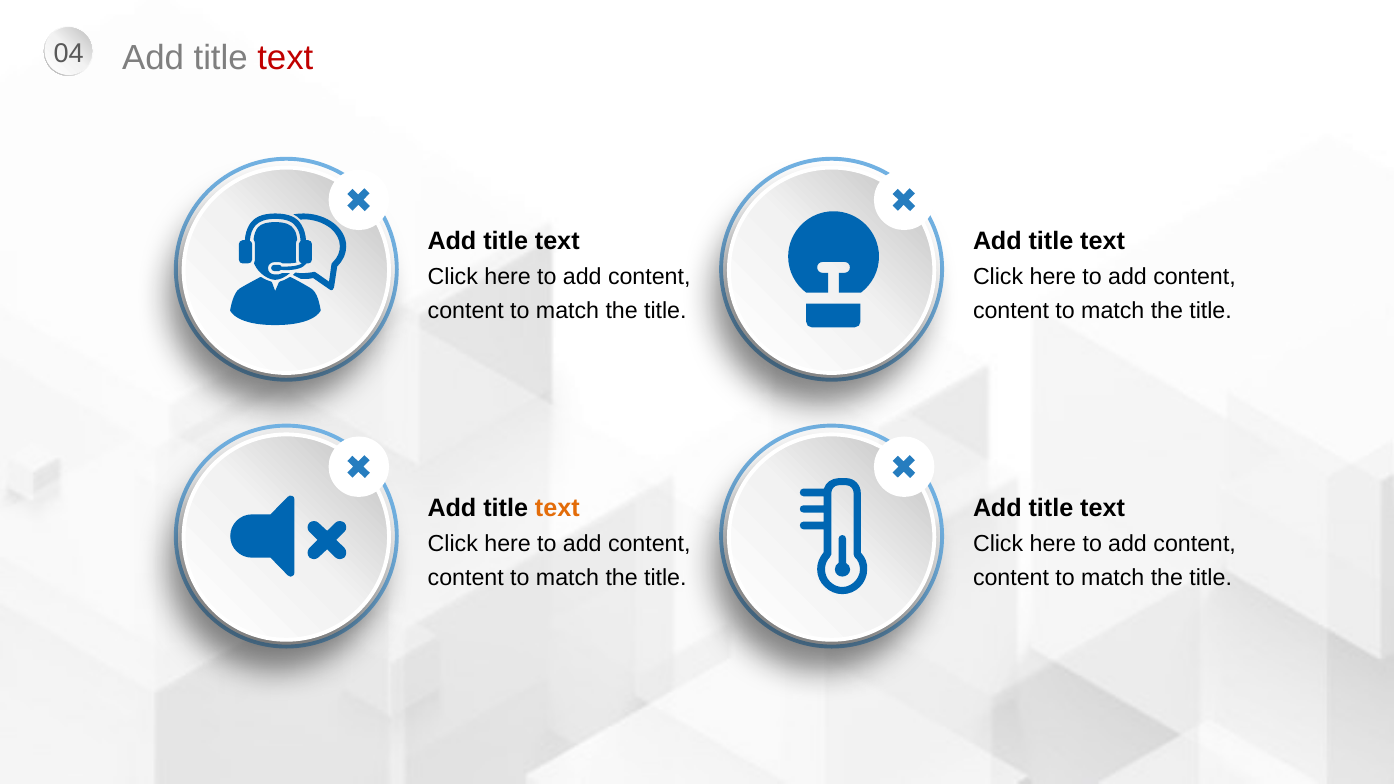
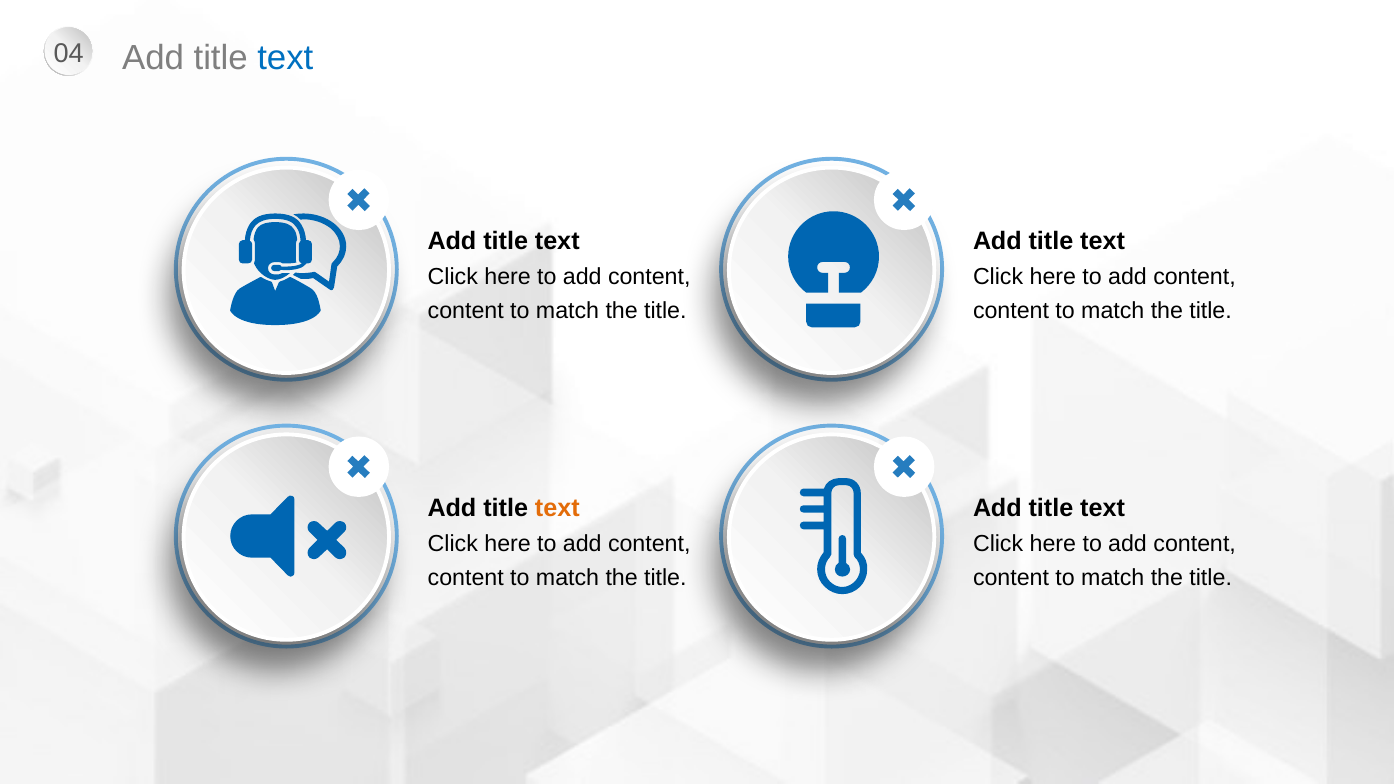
text at (285, 58) colour: red -> blue
